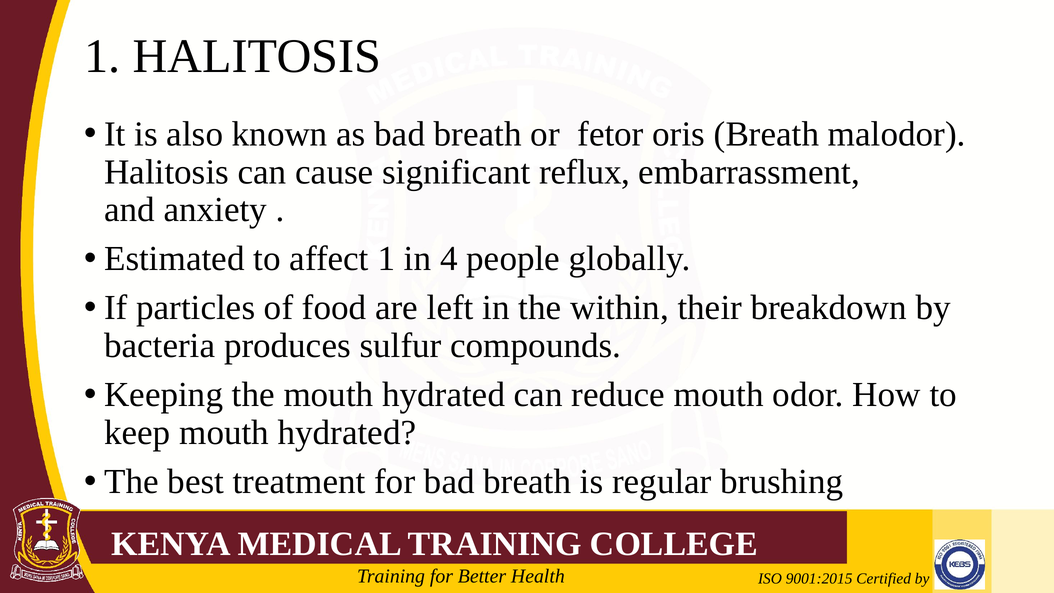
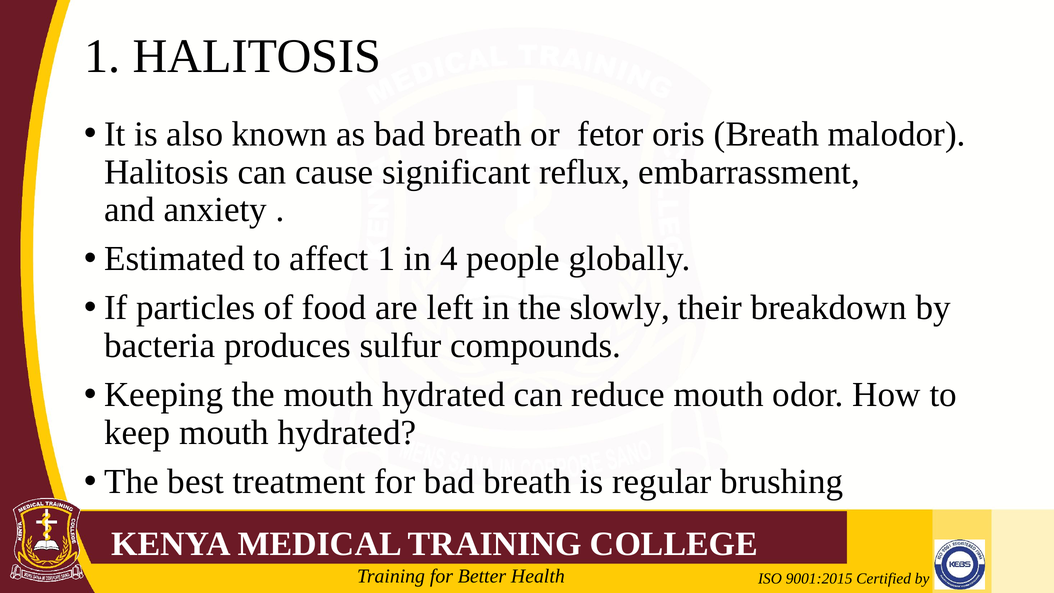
within: within -> slowly
